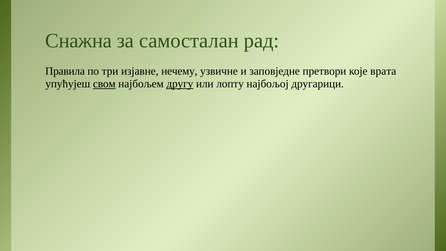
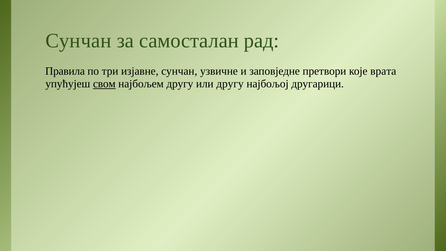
Снажна at (79, 41): Снажна -> Сунчан
изјавне нечему: нечему -> сунчан
другу at (180, 84) underline: present -> none
или лопту: лопту -> другу
